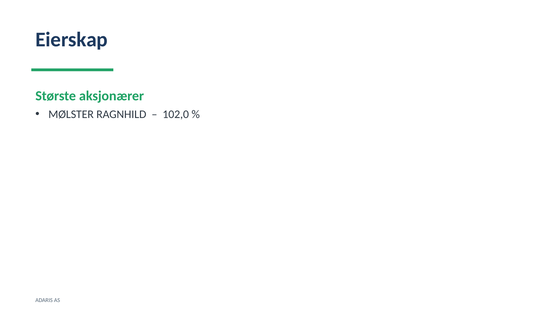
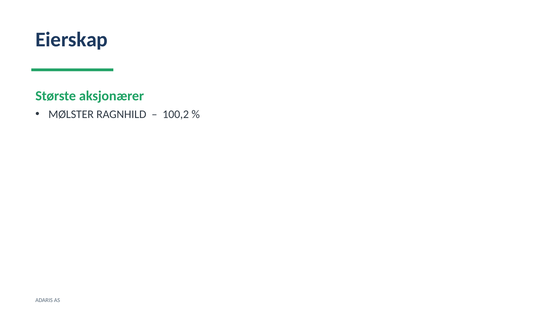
102,0: 102,0 -> 100,2
